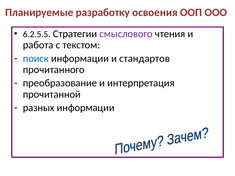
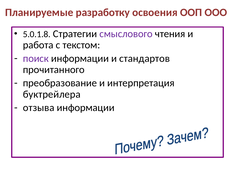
6.2.5.5: 6.2.5.5 -> 5.0.1.8
поиск colour: blue -> purple
прочитанной: прочитанной -> буктрейлера
разных: разных -> отзыва
